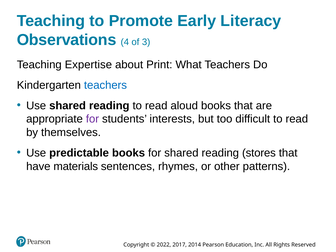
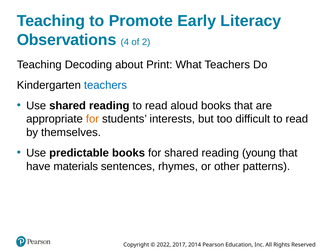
3: 3 -> 2
Expertise: Expertise -> Decoding
for at (92, 119) colour: purple -> orange
stores: stores -> young
